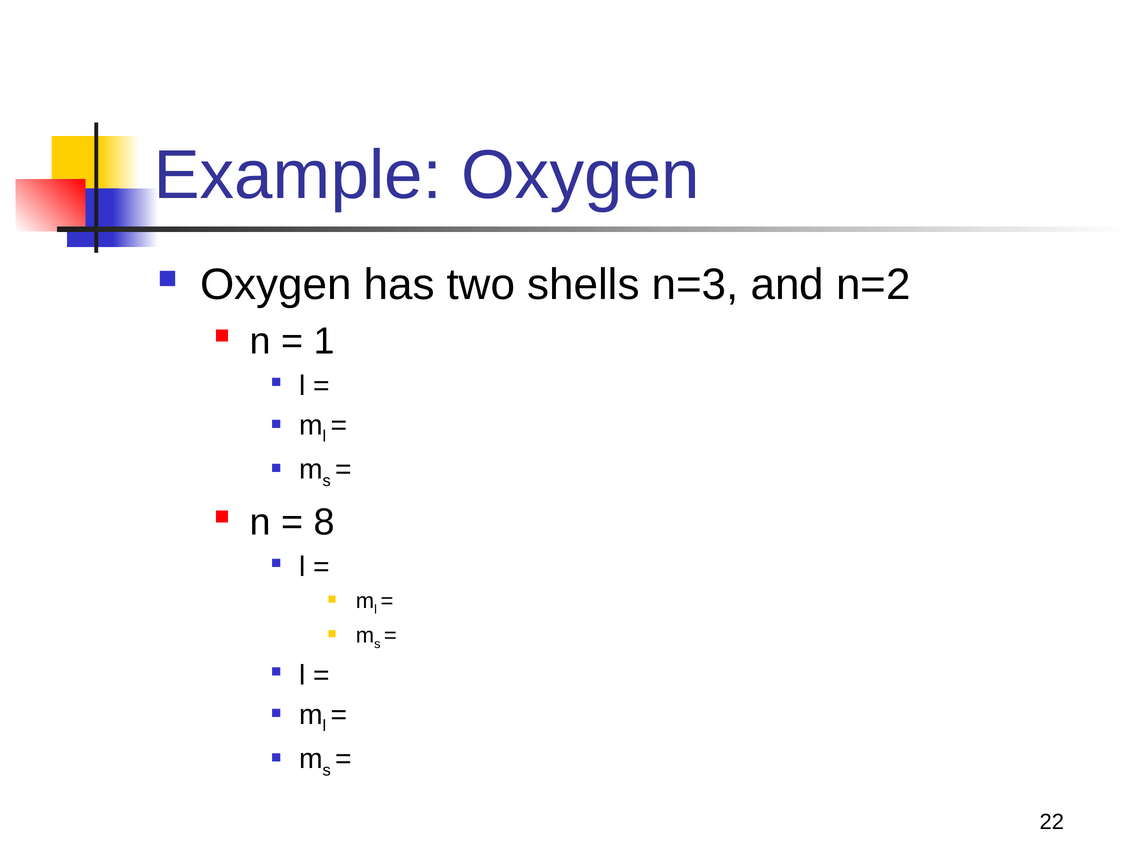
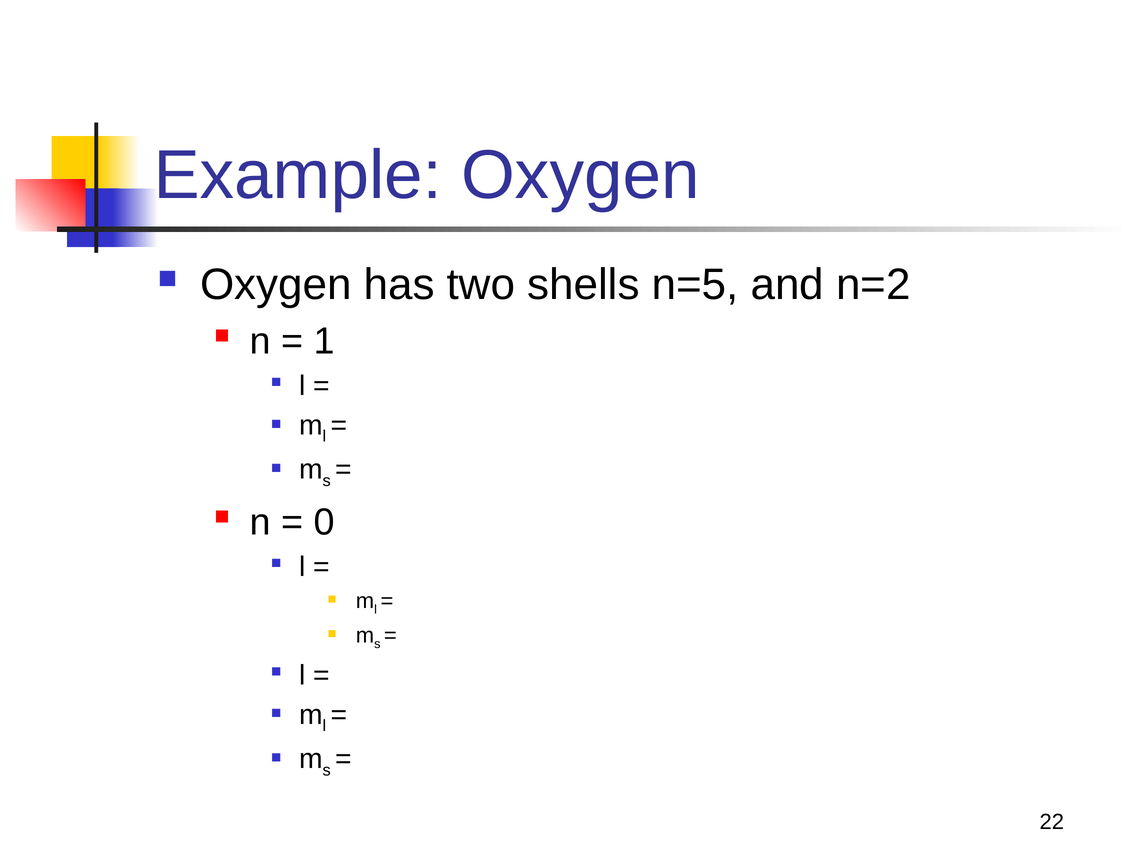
n=3: n=3 -> n=5
8: 8 -> 0
